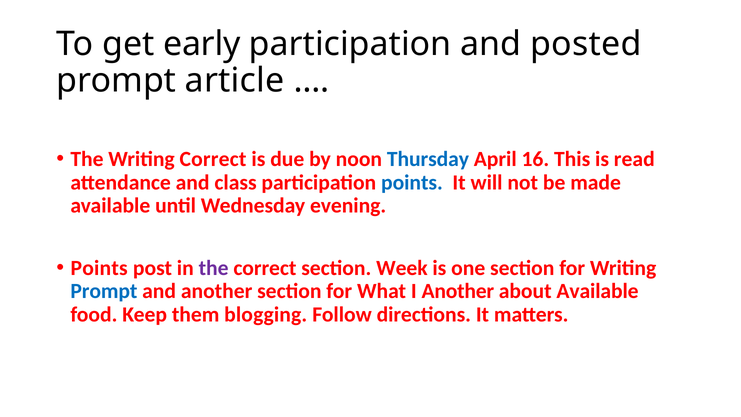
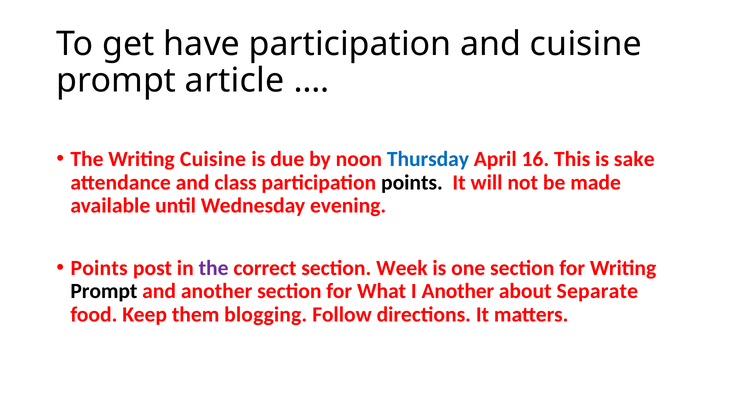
early: early -> have
and posted: posted -> cuisine
Writing Correct: Correct -> Cuisine
read: read -> sake
points at (412, 182) colour: blue -> black
Prompt at (104, 291) colour: blue -> black
about Available: Available -> Separate
